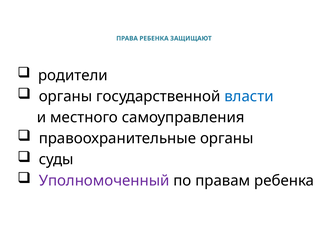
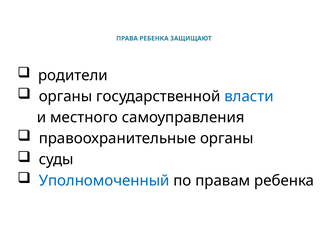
Уполномоченный colour: purple -> blue
